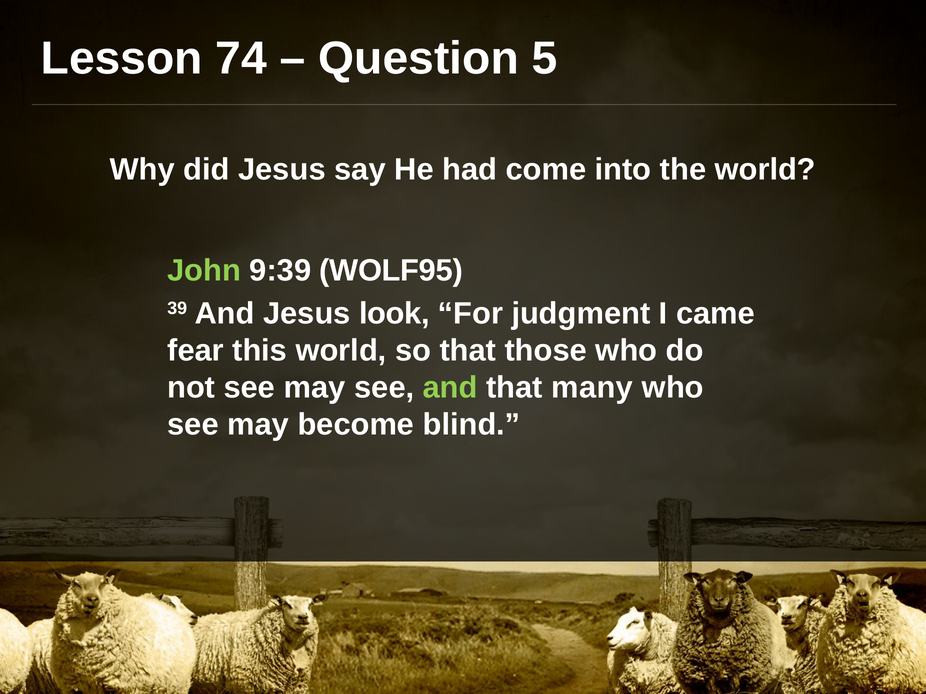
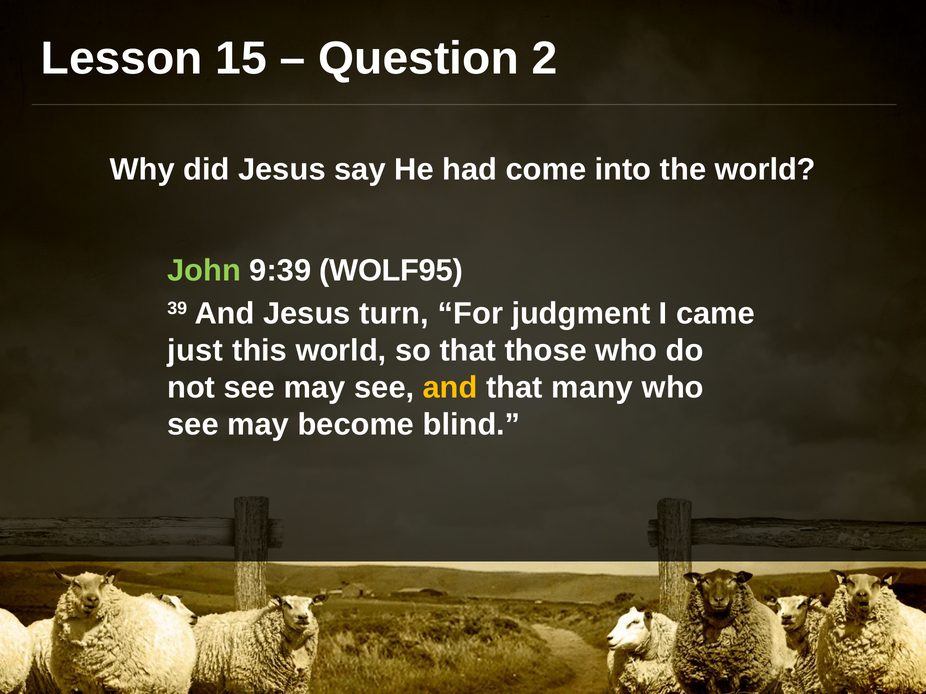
74: 74 -> 15
5: 5 -> 2
look: look -> turn
fear: fear -> just
and at (450, 388) colour: light green -> yellow
